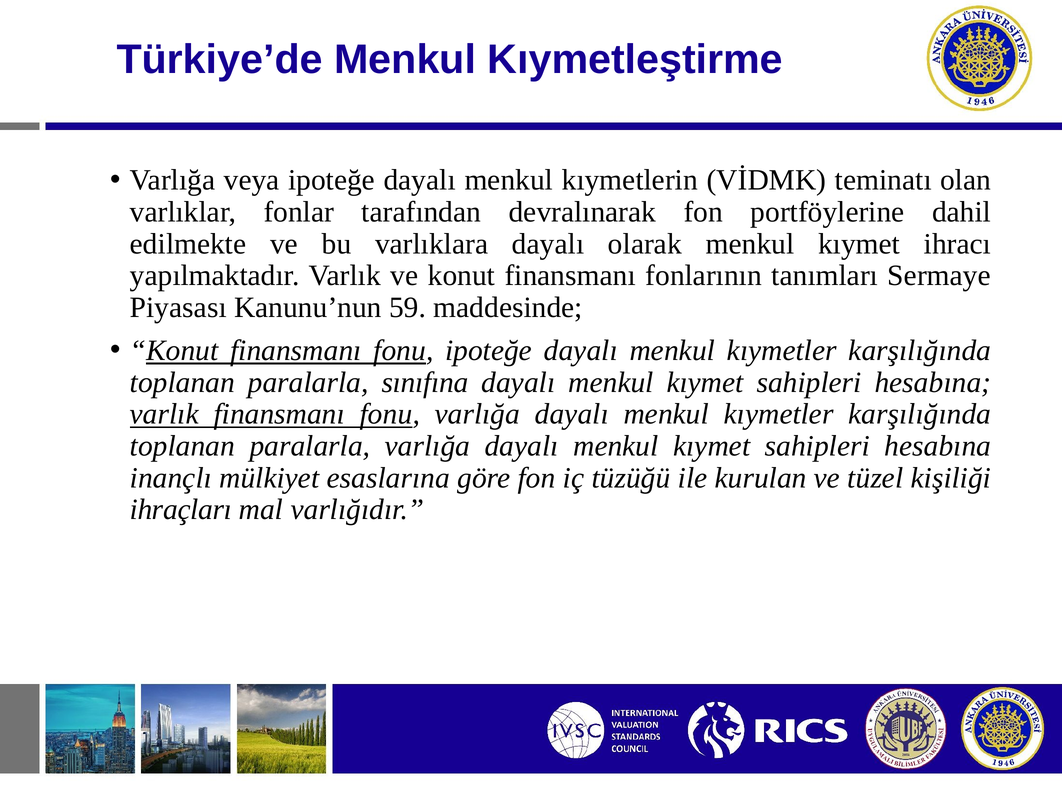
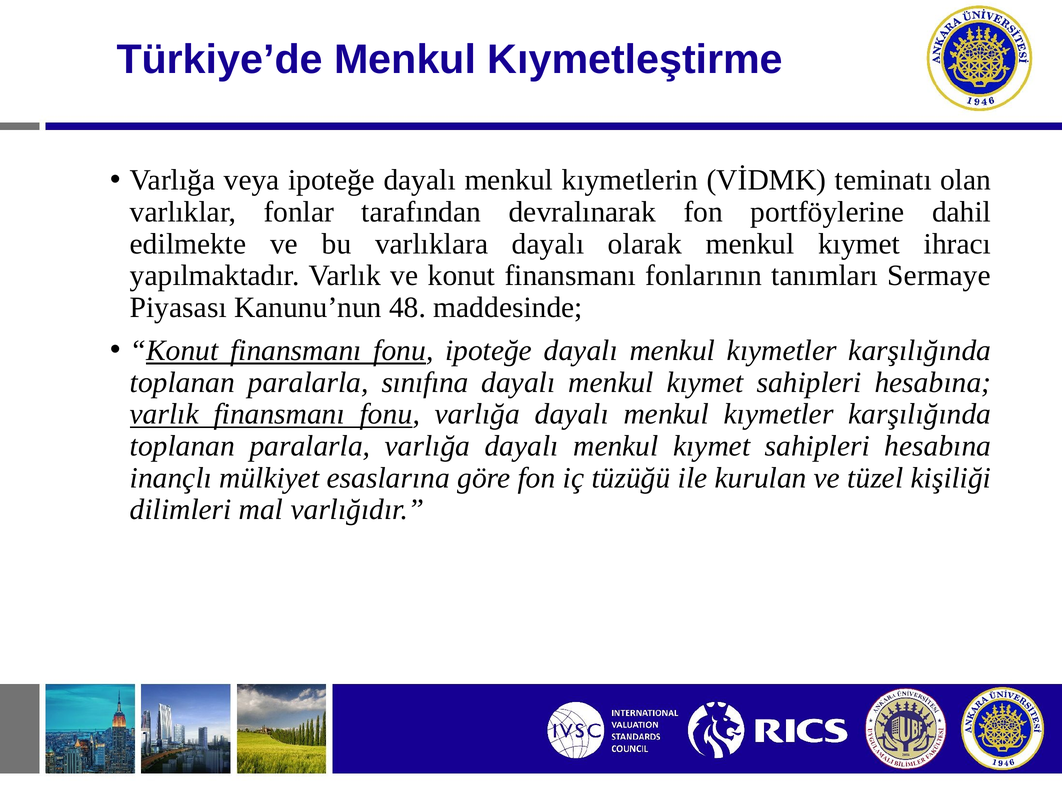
59: 59 -> 48
ihraçları: ihraçları -> dilimleri
